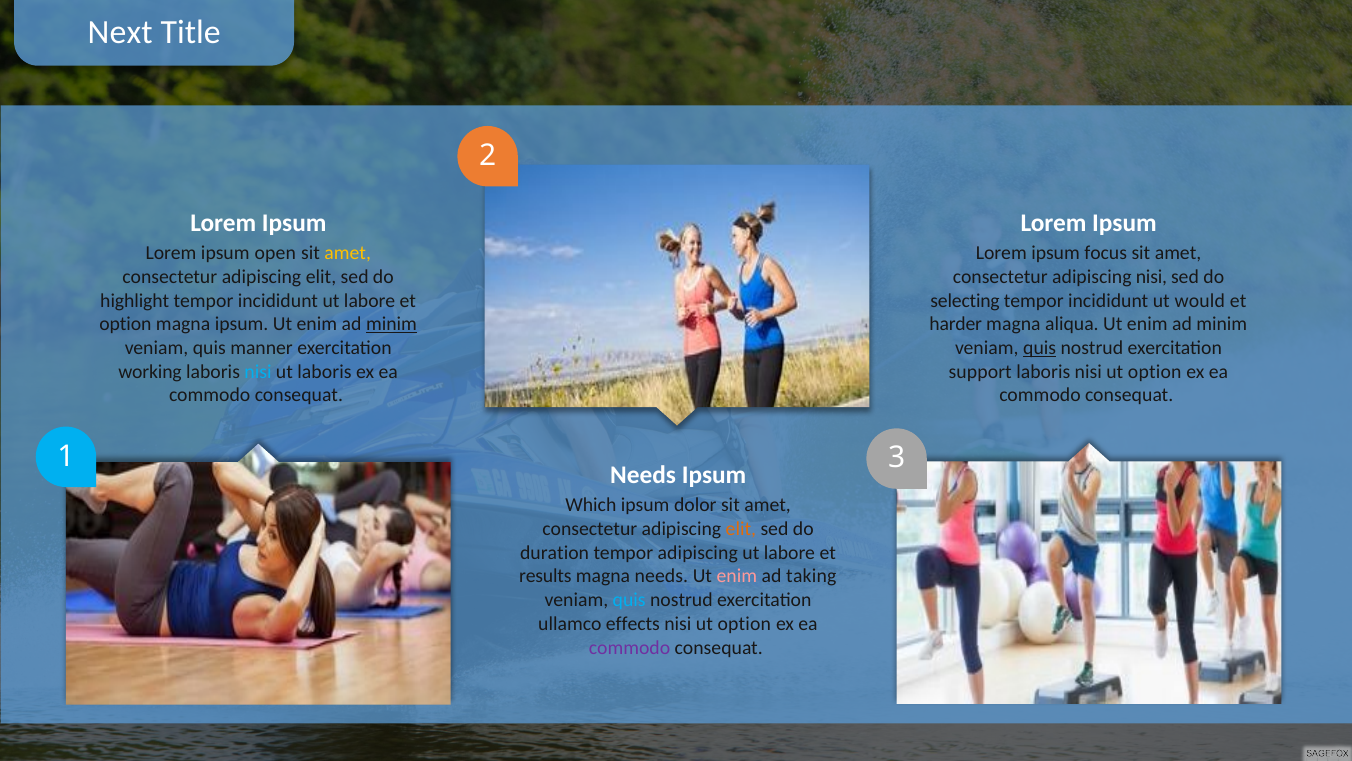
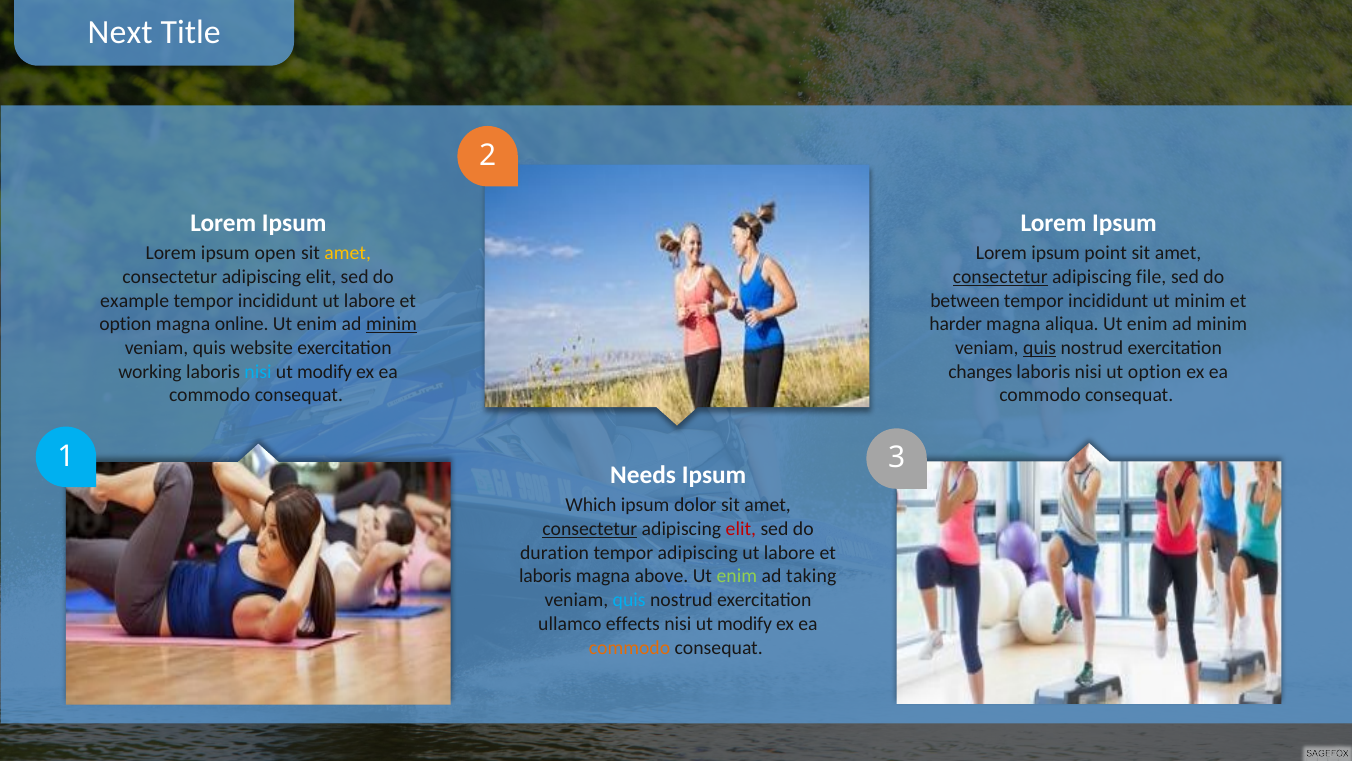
focus: focus -> point
consectetur at (1000, 277) underline: none -> present
adipiscing nisi: nisi -> file
highlight: highlight -> example
selecting: selecting -> between
ut would: would -> minim
magna ipsum: ipsum -> online
manner: manner -> website
laboris at (324, 372): laboris -> modify
support: support -> changes
consectetur at (590, 529) underline: none -> present
elit at (741, 529) colour: orange -> red
results at (545, 576): results -> laboris
magna needs: needs -> above
enim at (737, 576) colour: pink -> light green
option at (744, 623): option -> modify
commodo at (630, 647) colour: purple -> orange
